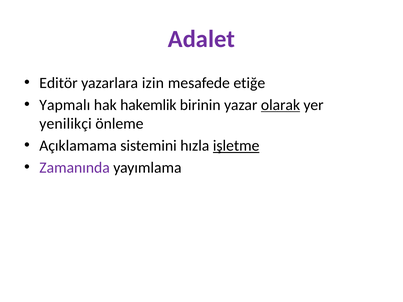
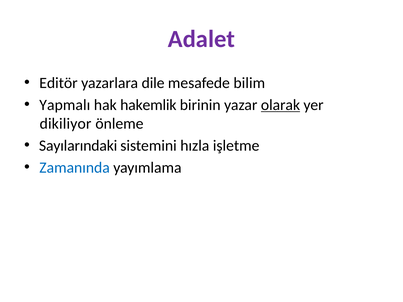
izin: izin -> dile
etiğe: etiğe -> bilim
yenilikçi: yenilikçi -> dikiliyor
Açıklamama: Açıklamama -> Sayılarındaki
işletme underline: present -> none
Zamanında colour: purple -> blue
